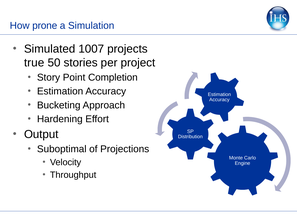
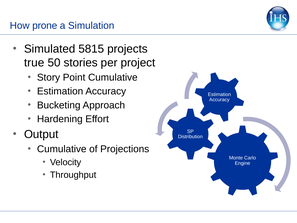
1007: 1007 -> 5815
Point Completion: Completion -> Cumulative
Suboptimal at (62, 149): Suboptimal -> Cumulative
